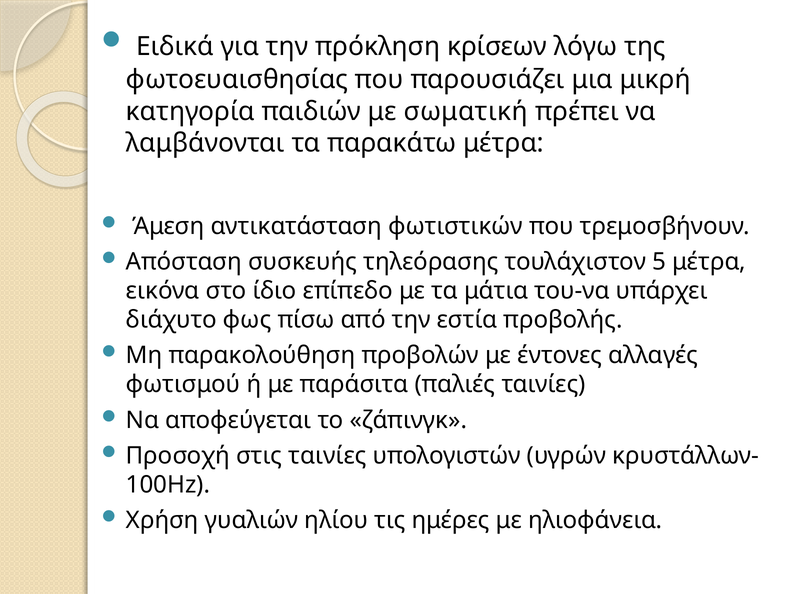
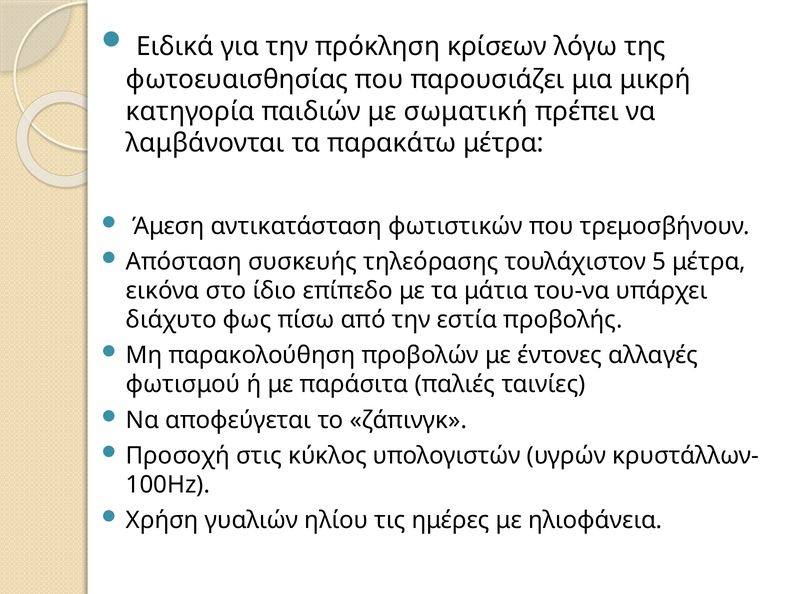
στις ταινίες: ταινίες -> κύκλος
